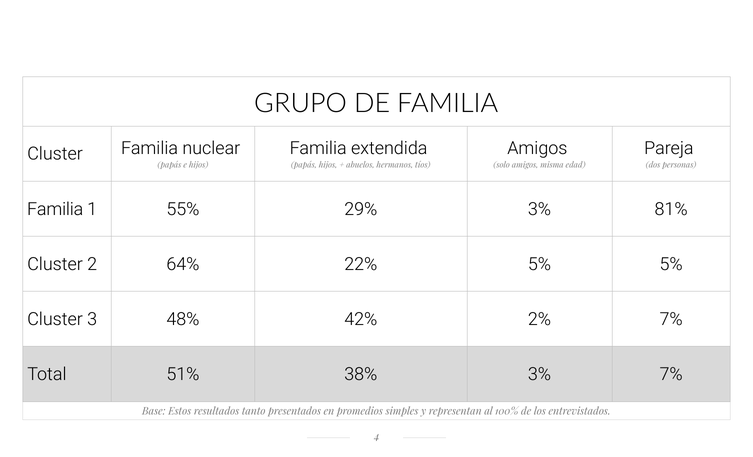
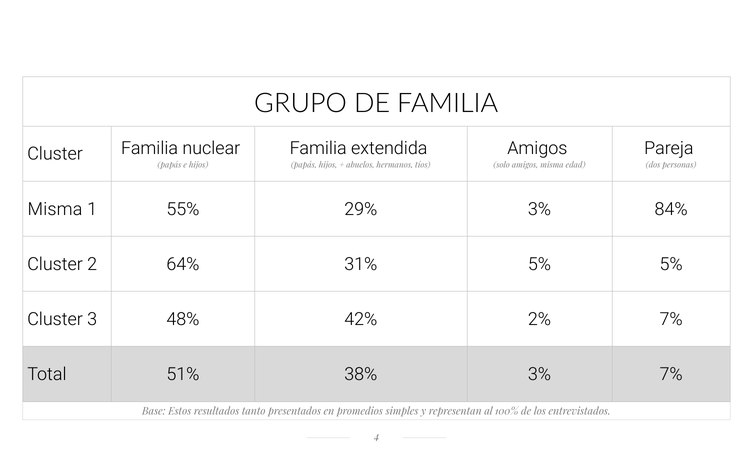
Familia at (55, 209): Familia -> Misma
81%: 81% -> 84%
22%: 22% -> 31%
